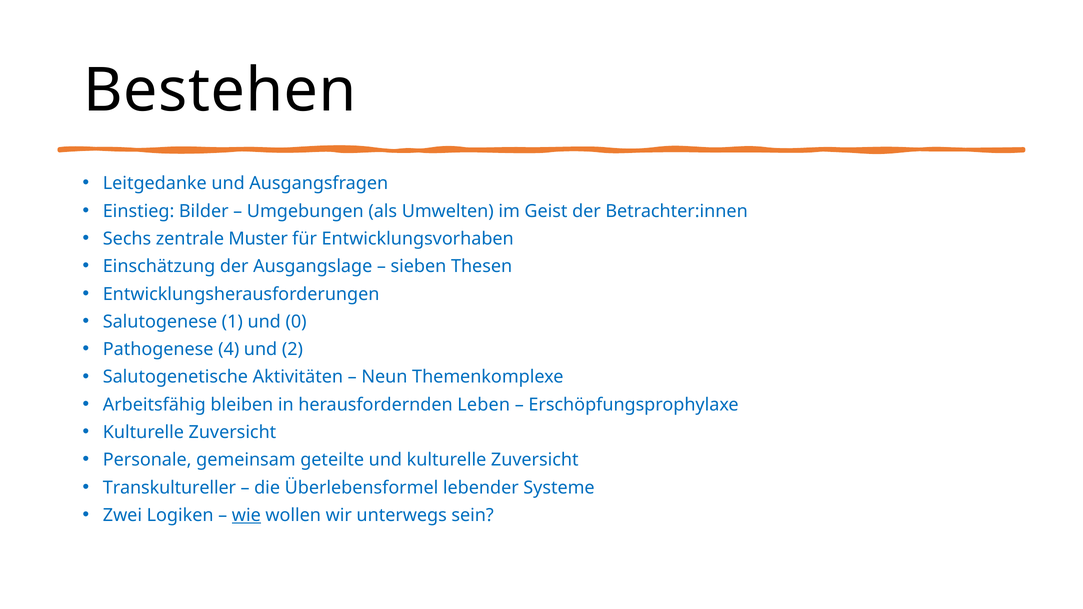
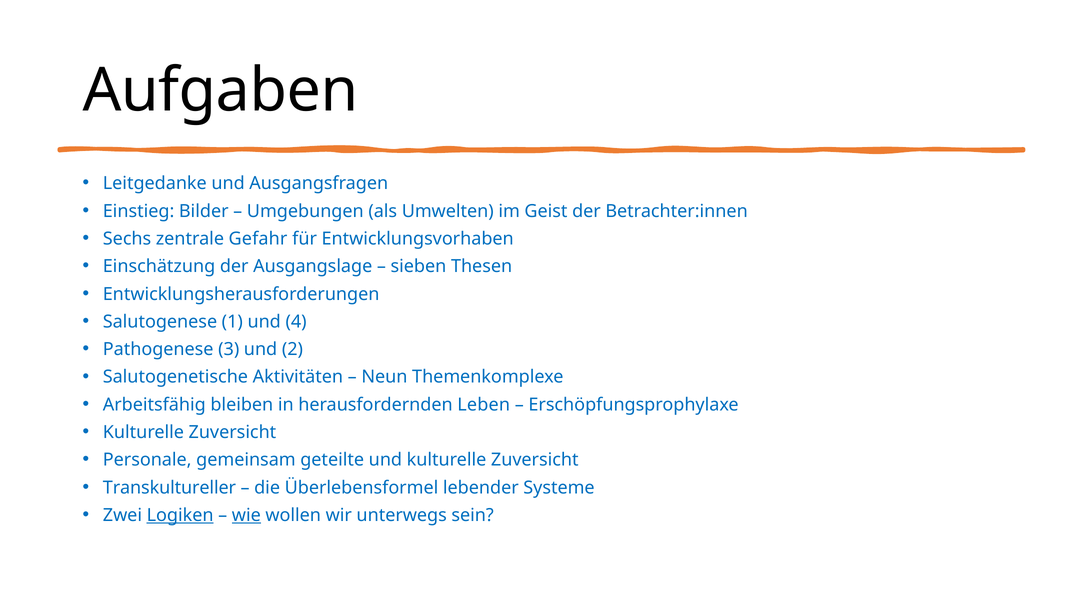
Bestehen: Bestehen -> Aufgaben
Muster: Muster -> Gefahr
0: 0 -> 4
4: 4 -> 3
Logiken underline: none -> present
